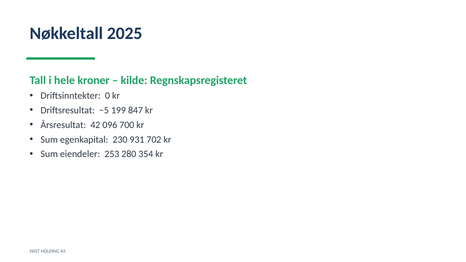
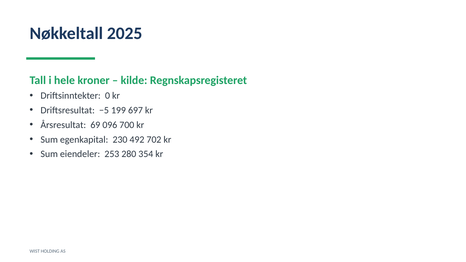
847: 847 -> 697
42: 42 -> 69
931: 931 -> 492
